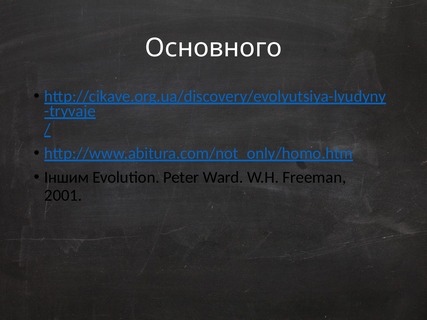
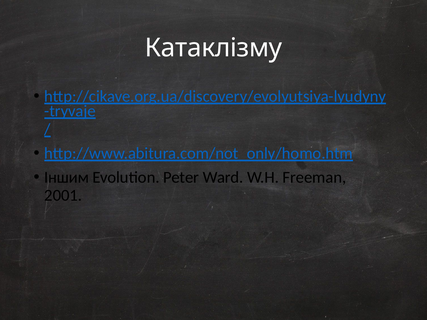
Основного: Основного -> Катаклізму
